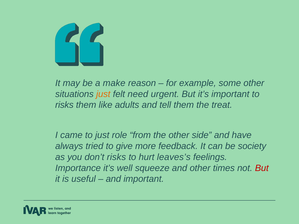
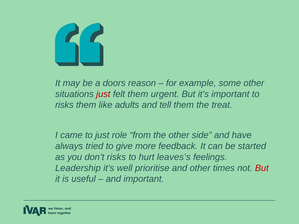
make: make -> doors
just at (103, 94) colour: orange -> red
felt need: need -> them
society: society -> started
Importance: Importance -> Leadership
squeeze: squeeze -> prioritise
